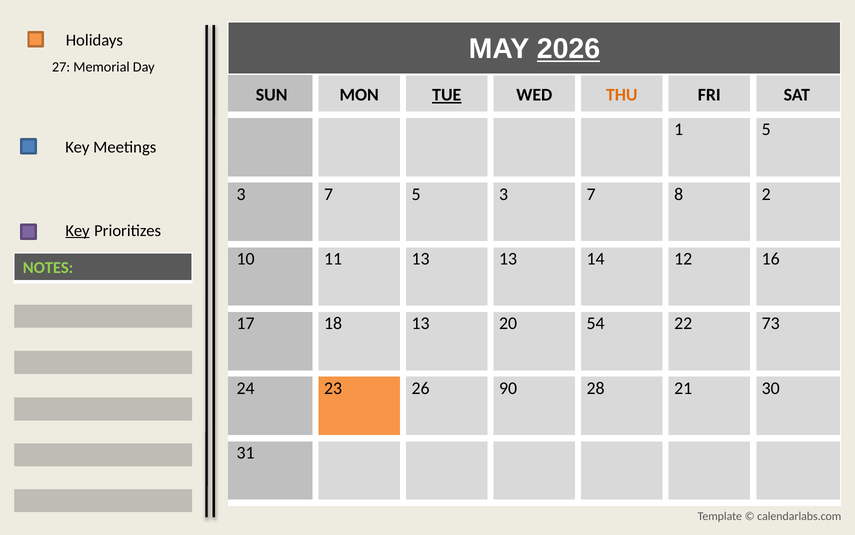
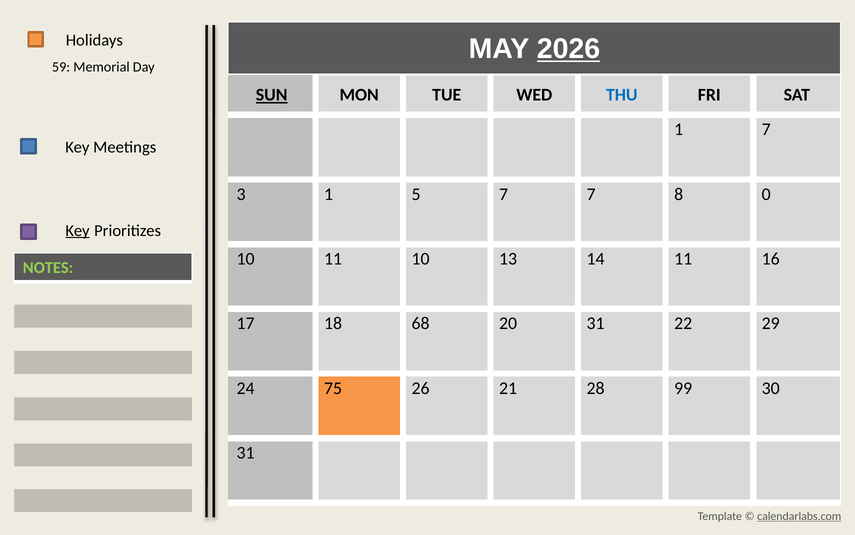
27: 27 -> 59
SUN underline: none -> present
TUE underline: present -> none
THU colour: orange -> blue
1 5: 5 -> 7
7 at (329, 194): 7 -> 1
3 at (504, 194): 3 -> 7
2: 2 -> 0
11 13: 13 -> 10
14 12: 12 -> 11
18 13: 13 -> 68
20 54: 54 -> 31
73: 73 -> 29
23: 23 -> 75
90: 90 -> 21
21: 21 -> 99
calendarlabs.com underline: none -> present
